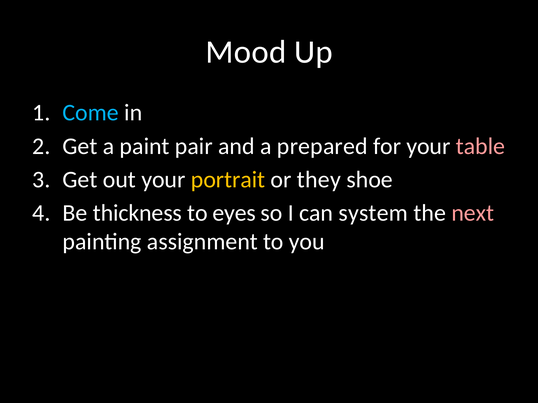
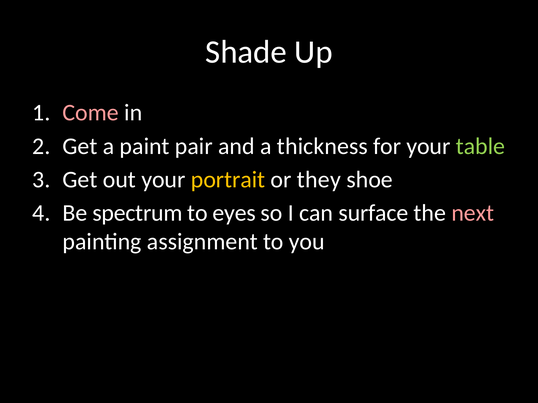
Mood: Mood -> Shade
Come colour: light blue -> pink
prepared: prepared -> thickness
table colour: pink -> light green
thickness: thickness -> spectrum
system: system -> surface
